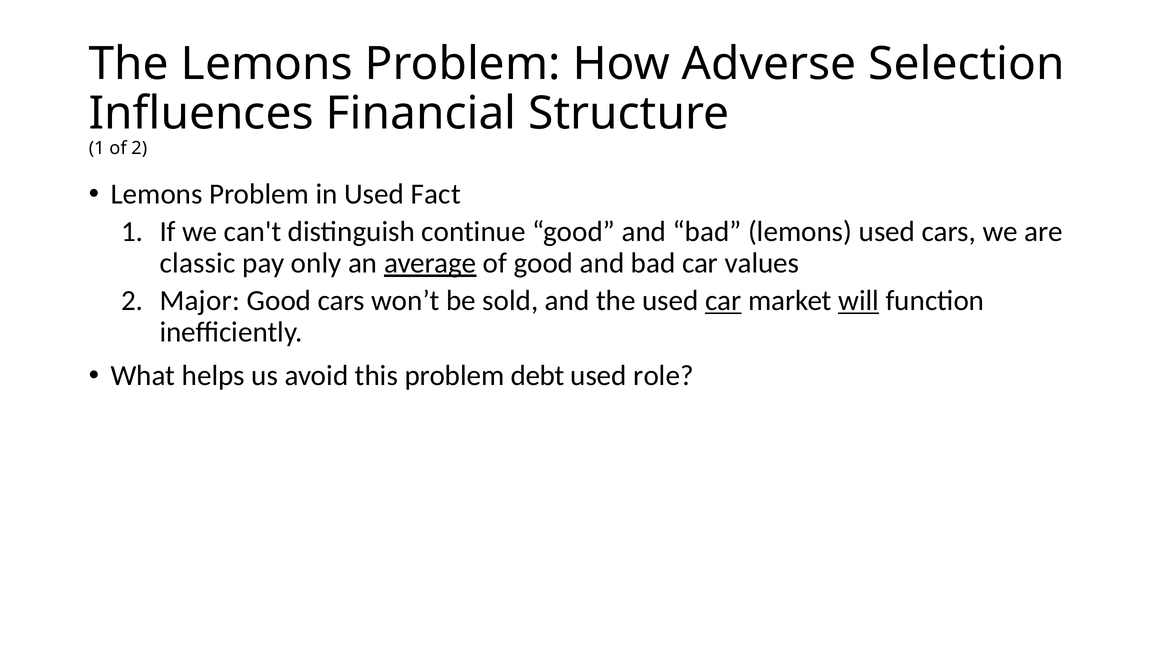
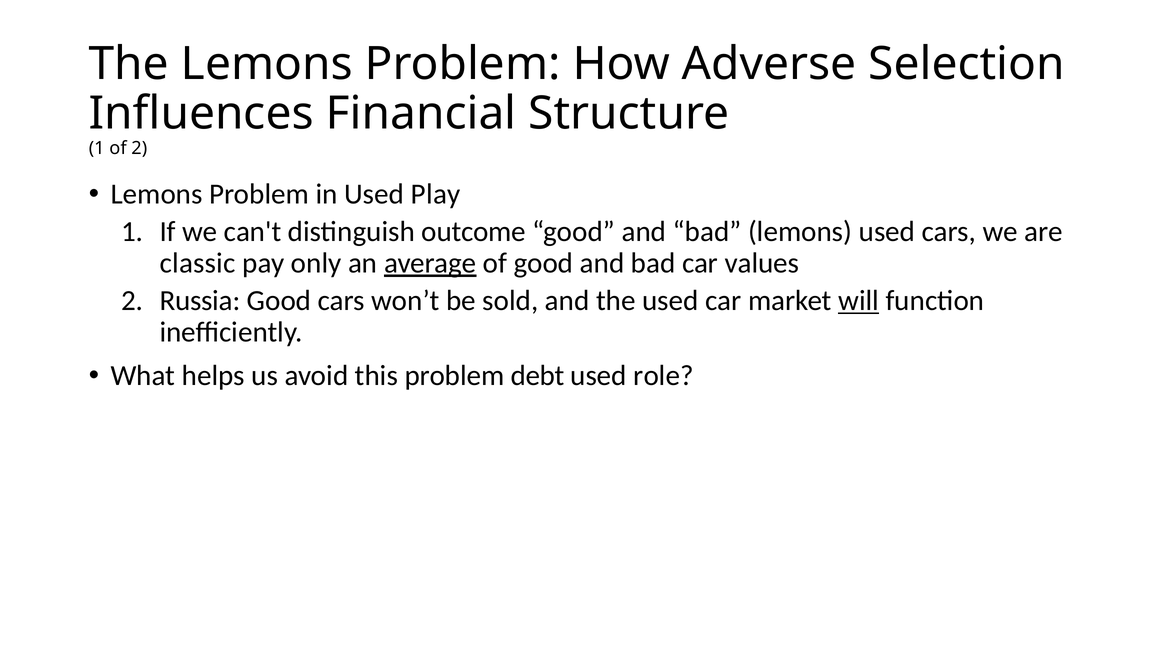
Fact: Fact -> Play
continue: continue -> outcome
Major: Major -> Russia
car at (723, 301) underline: present -> none
